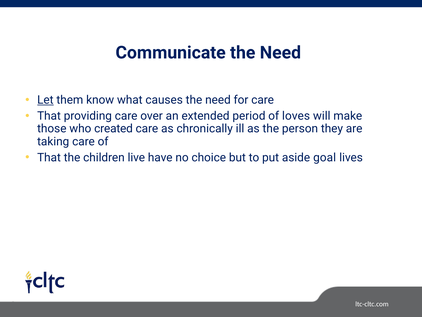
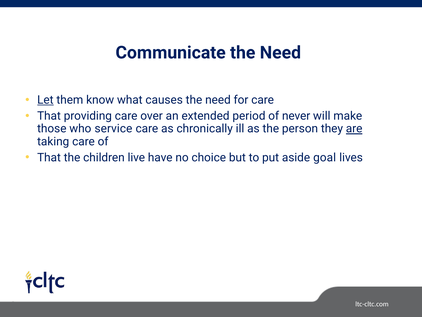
loves: loves -> never
created: created -> service
are underline: none -> present
